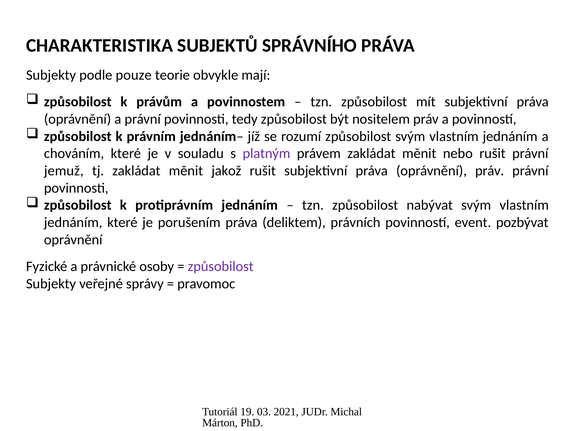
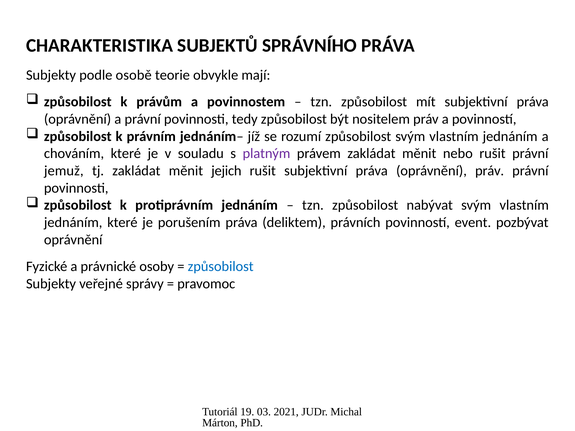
pouze: pouze -> osobě
jakož: jakož -> jejich
způsobilost at (221, 267) colour: purple -> blue
